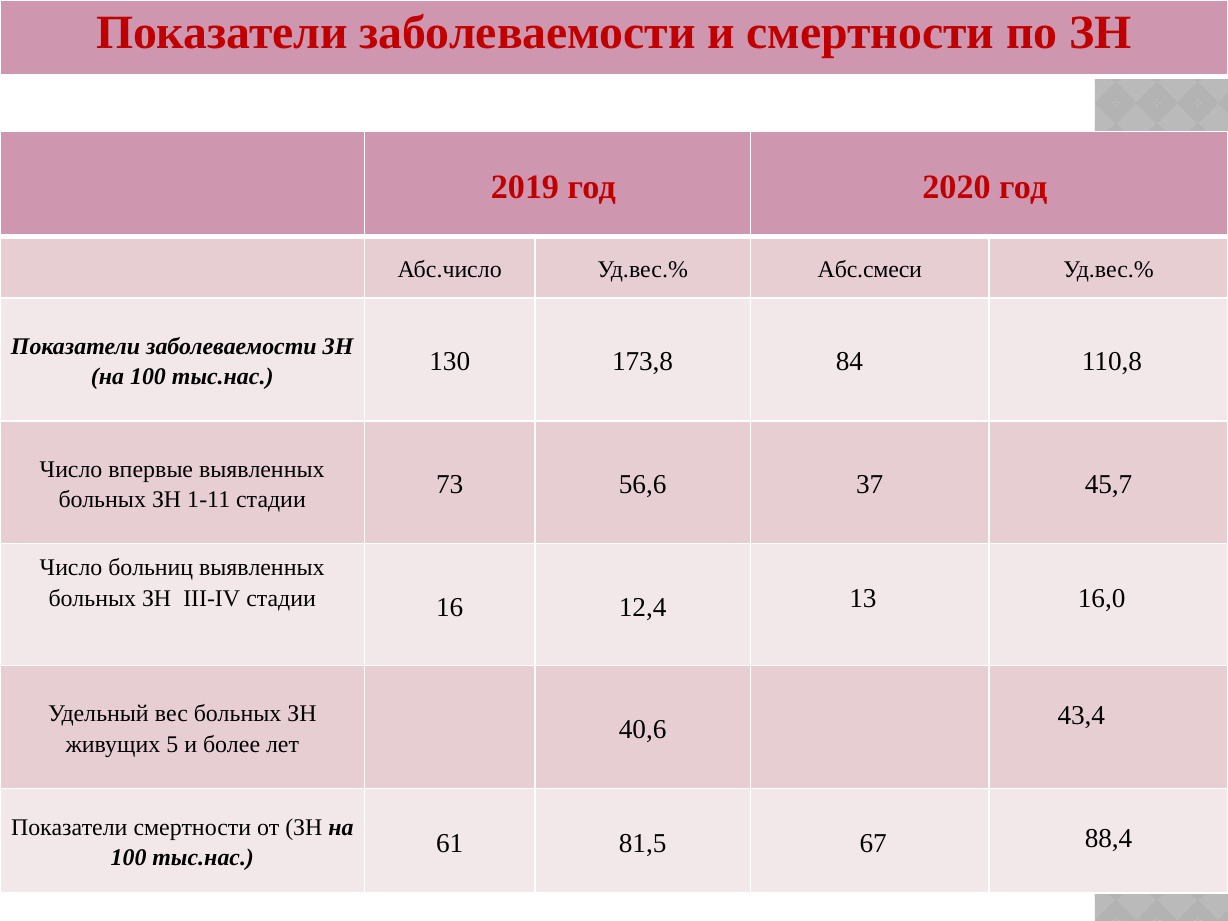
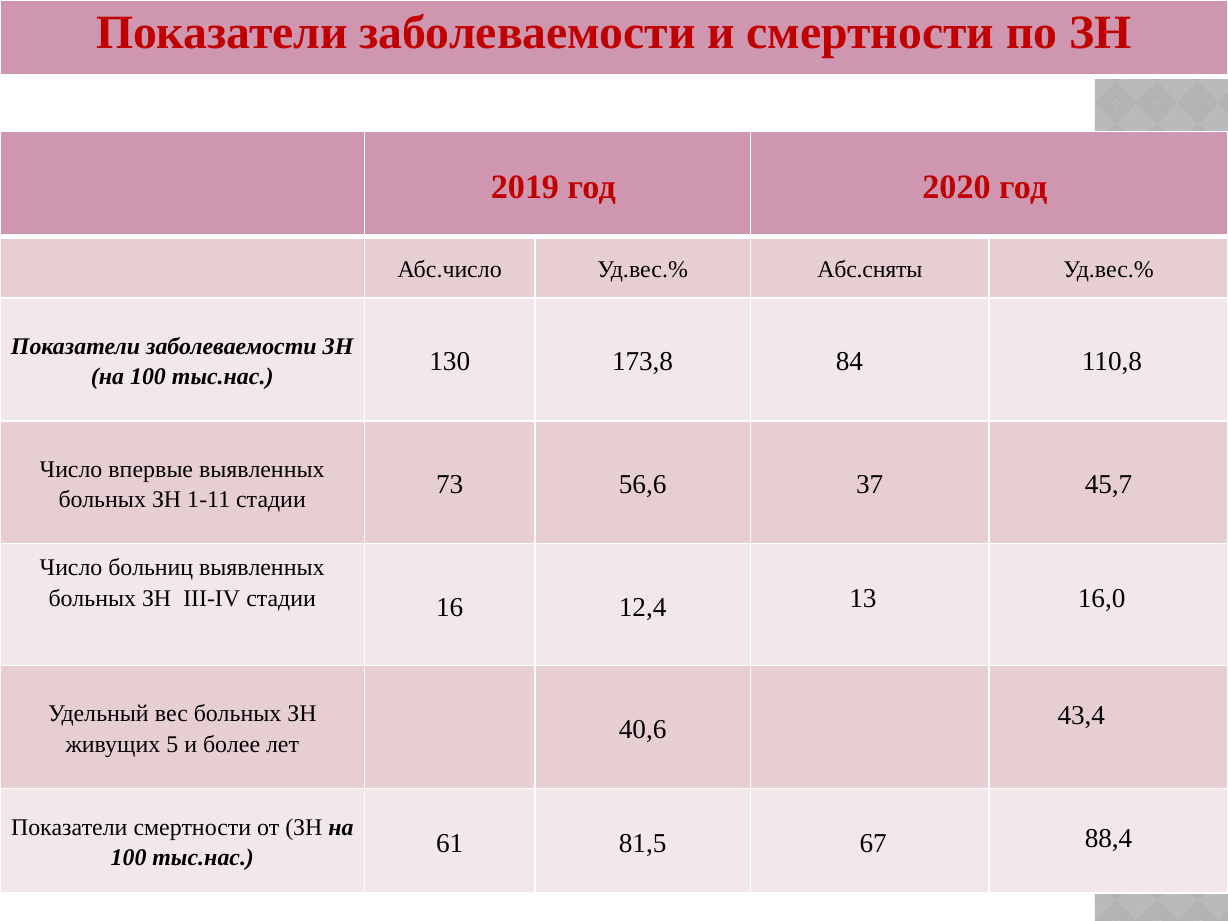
Абс.смеси: Абс.смеси -> Абс.сняты
